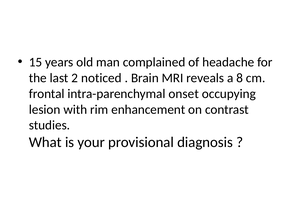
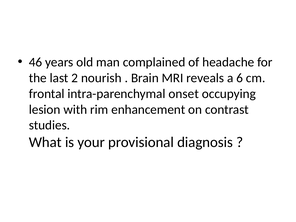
15: 15 -> 46
noticed: noticed -> nourish
8: 8 -> 6
